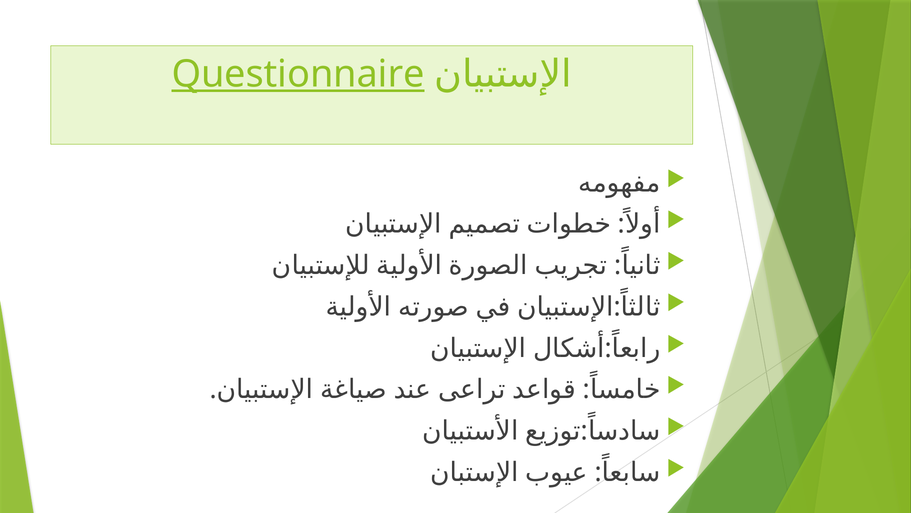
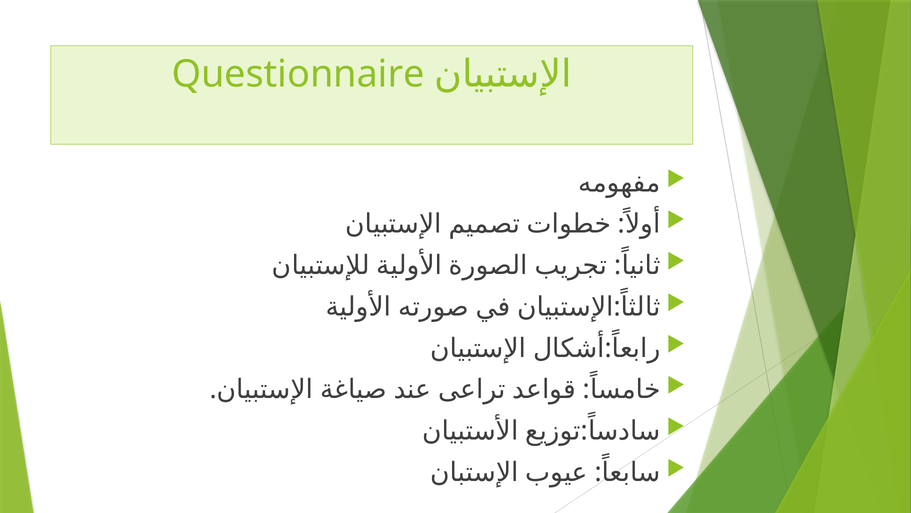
Questionnaire underline: present -> none
